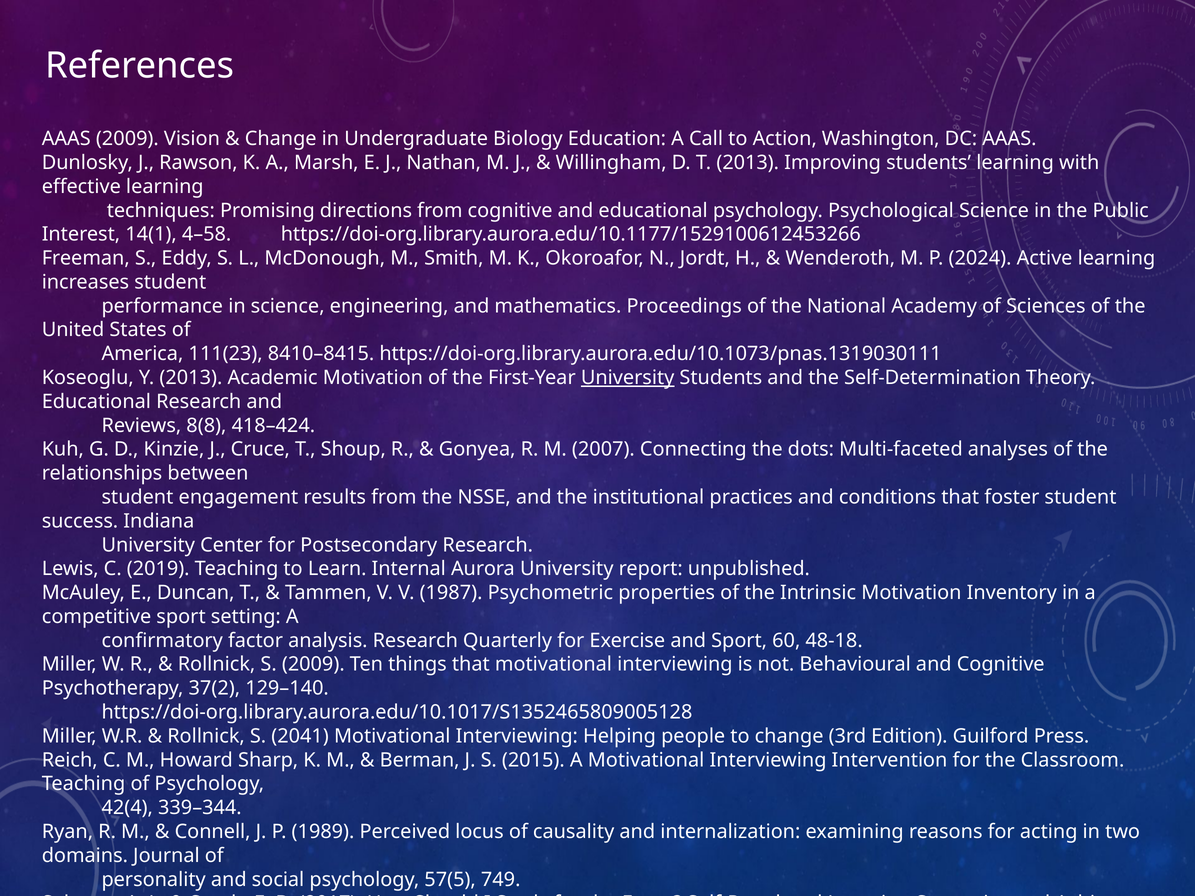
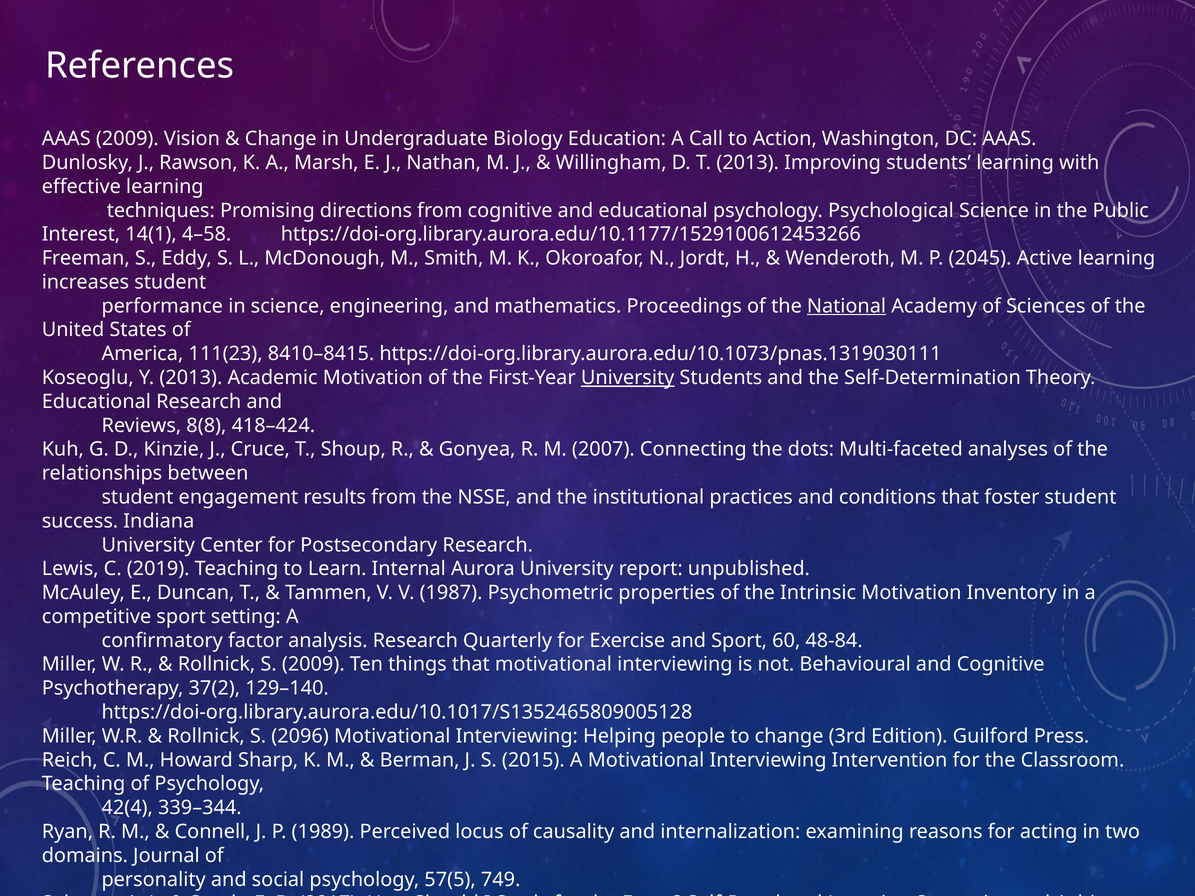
2024: 2024 -> 2045
National underline: none -> present
48-18: 48-18 -> 48-84
2041: 2041 -> 2096
